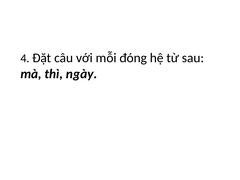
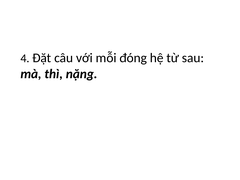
ngày: ngày -> nặng
